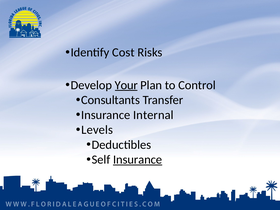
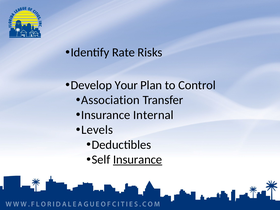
Cost: Cost -> Rate
Your underline: present -> none
Consultants: Consultants -> Association
